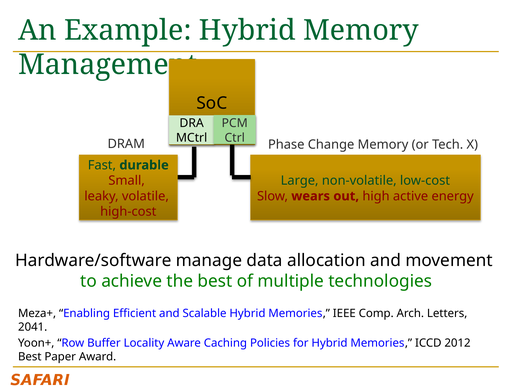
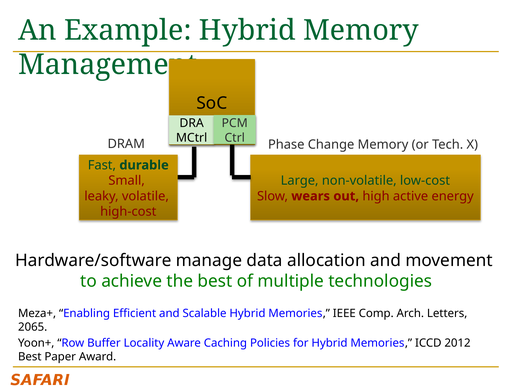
2041: 2041 -> 2065
